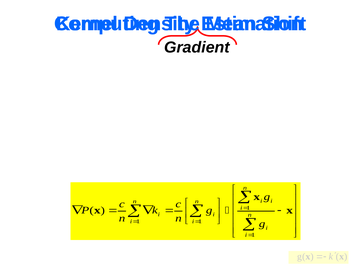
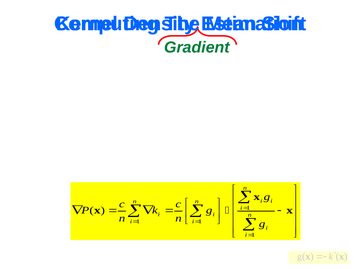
Gradient colour: black -> green
